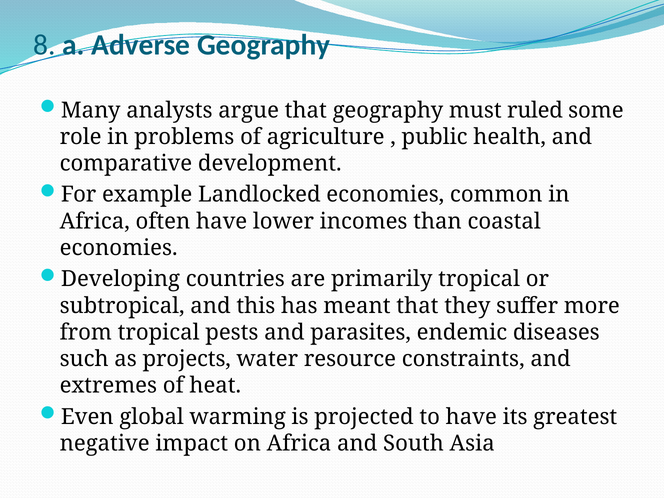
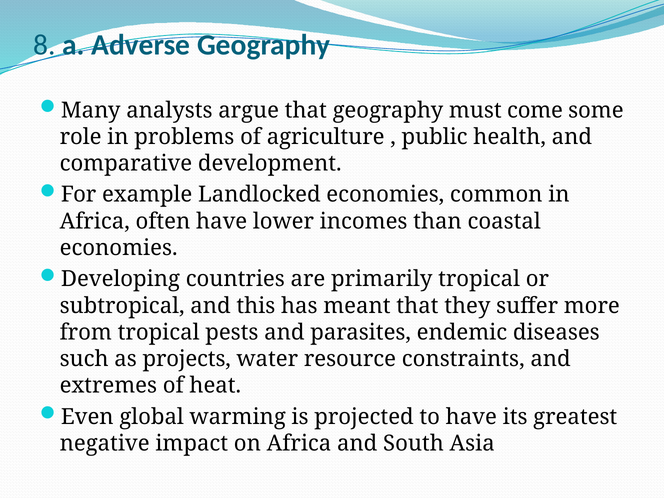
ruled: ruled -> come
